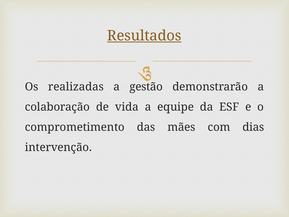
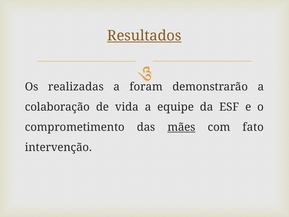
gestão: gestão -> foram
mães underline: none -> present
dias: dias -> fato
